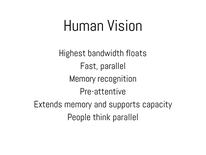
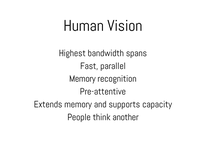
floats: floats -> spans
think parallel: parallel -> another
